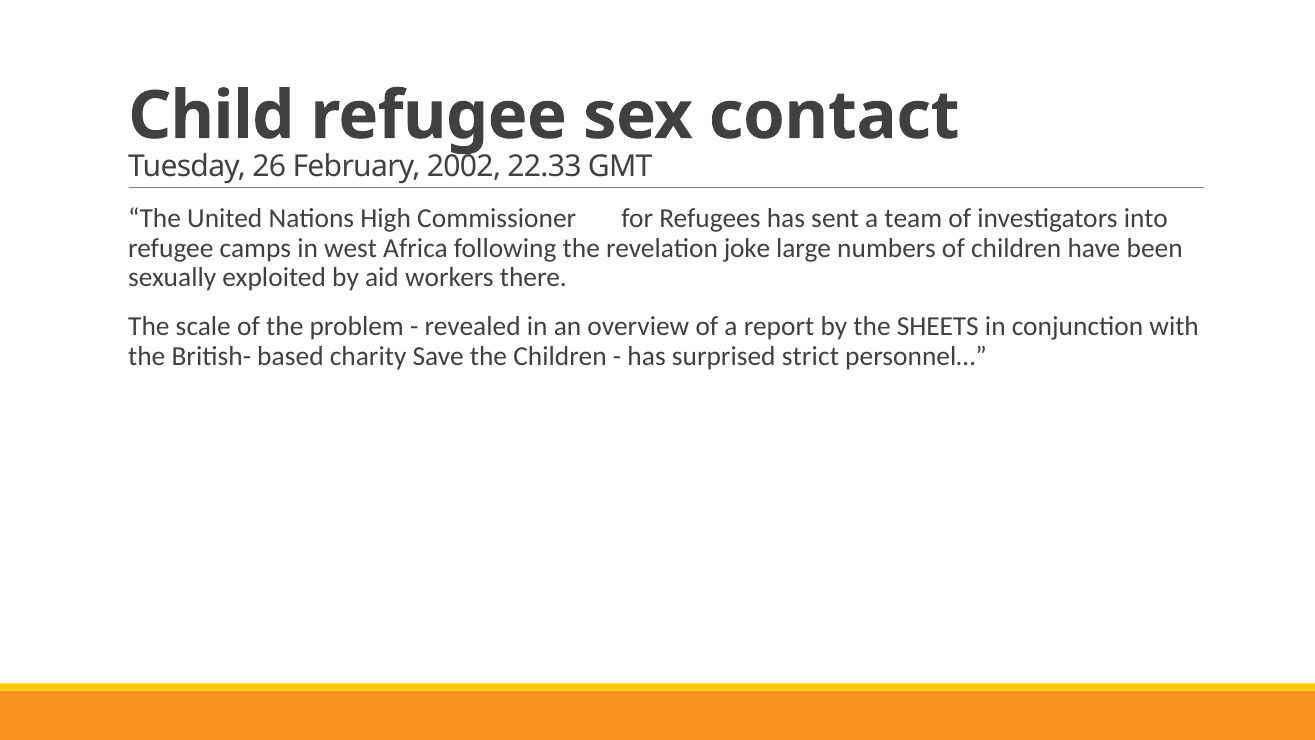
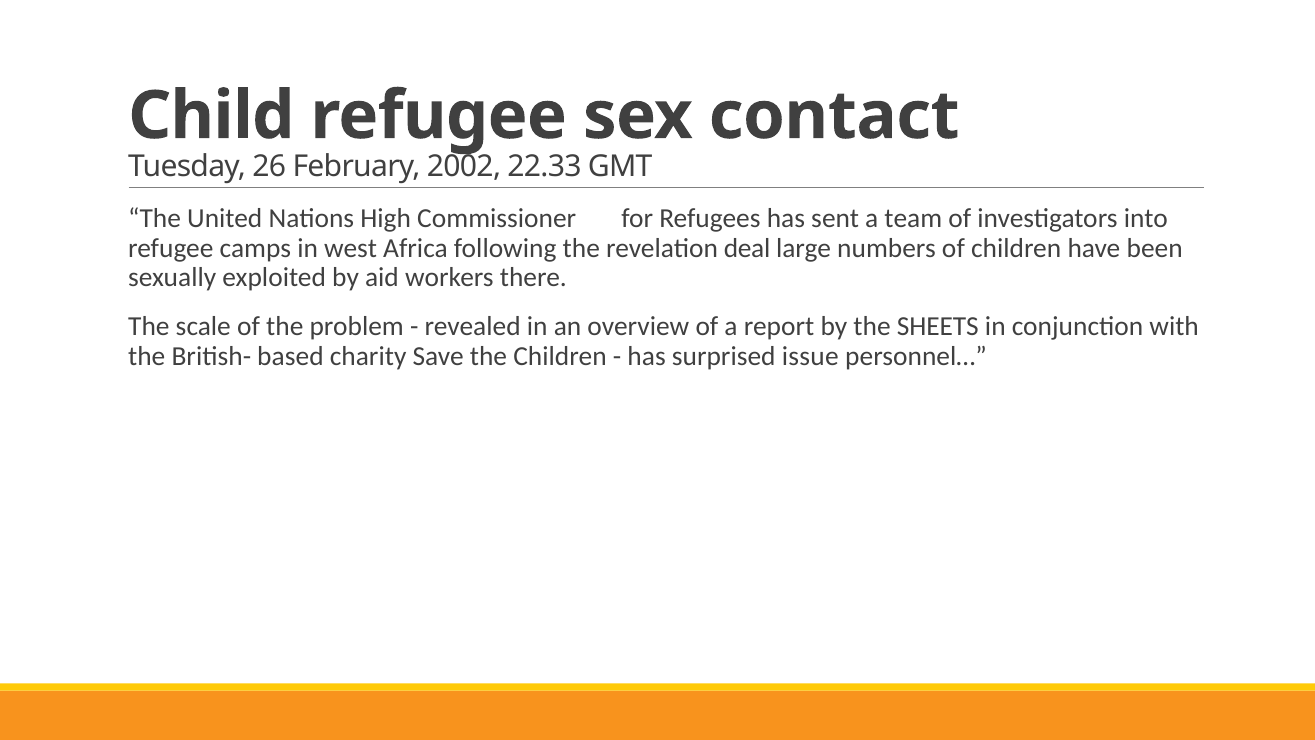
joke: joke -> deal
strict: strict -> issue
